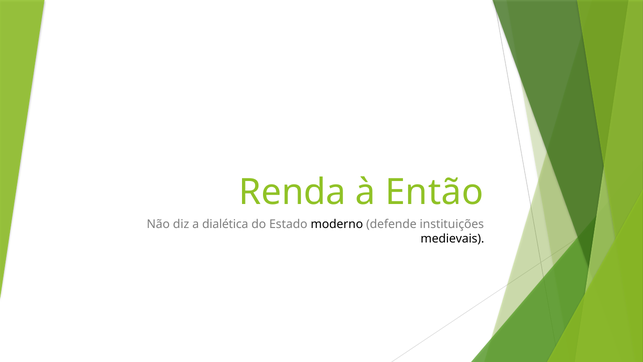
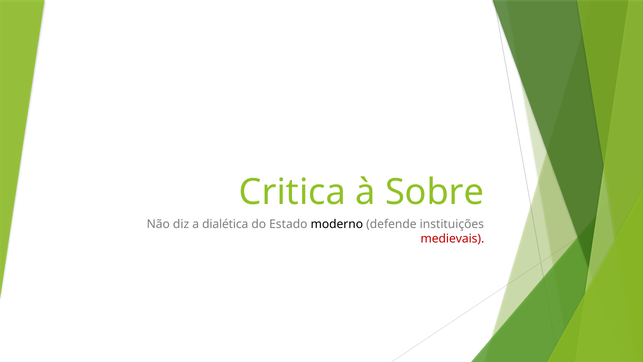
Renda: Renda -> Critica
Então: Então -> Sobre
medievais colour: black -> red
